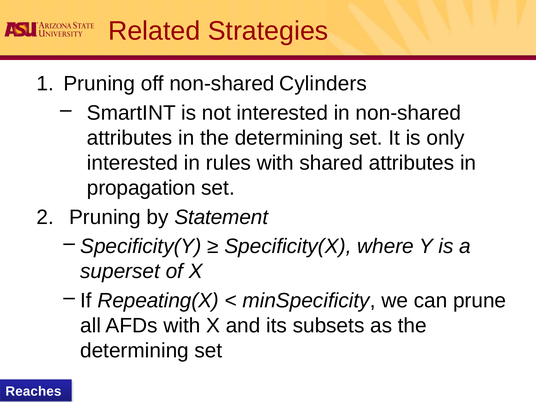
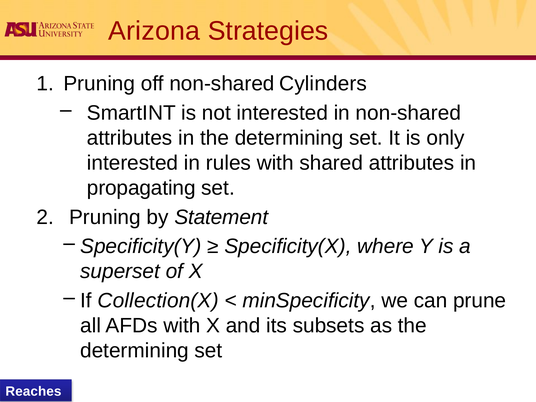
Related: Related -> Arizona
propagation: propagation -> propagating
Repeating(X: Repeating(X -> Collection(X
